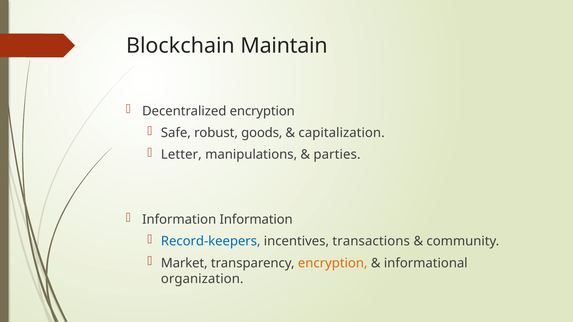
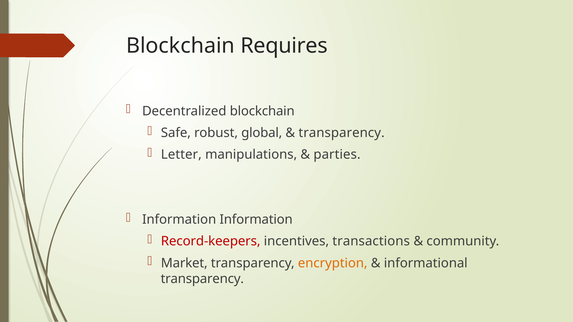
Maintain: Maintain -> Requires
Decentralized encryption: encryption -> blockchain
goods: goods -> global
capitalization at (342, 133): capitalization -> transparency
Record-keepers colour: blue -> red
organization at (202, 279): organization -> transparency
